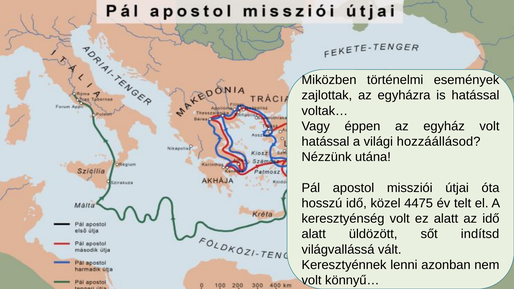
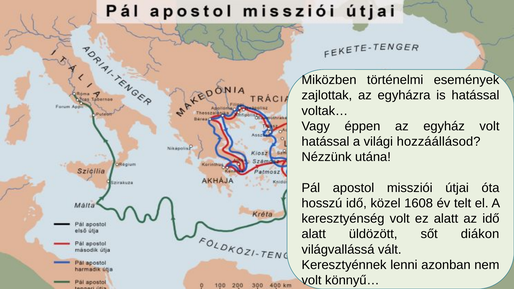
4475: 4475 -> 1608
indítsd: indítsd -> diákon
